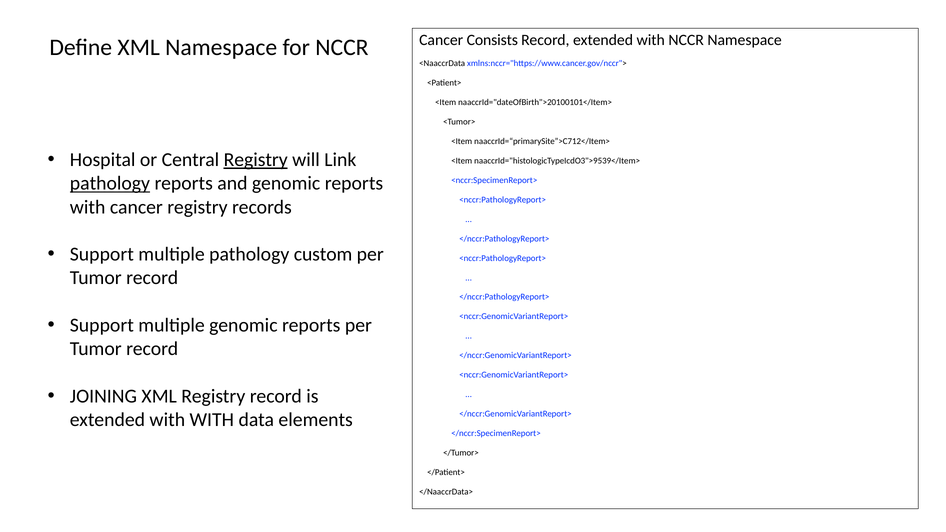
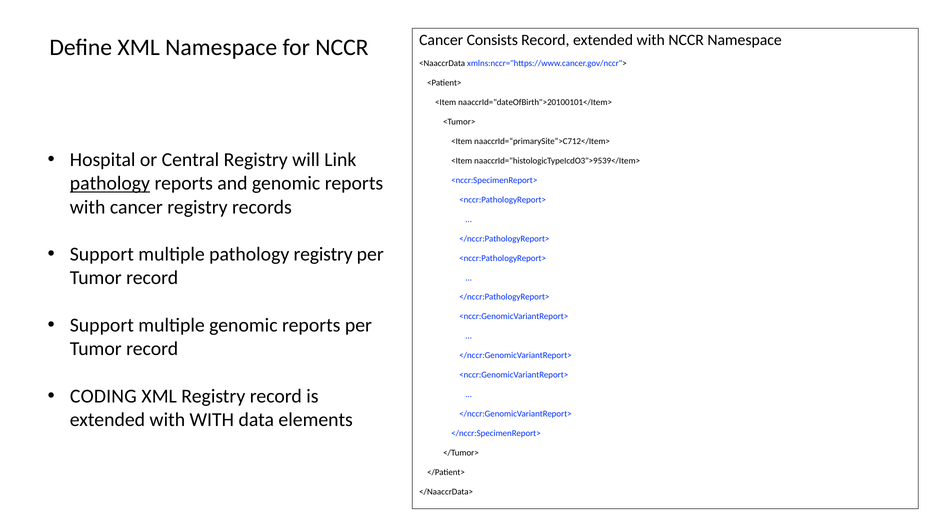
Registry at (256, 160) underline: present -> none
pathology custom: custom -> registry
JOINING: JOINING -> CODING
